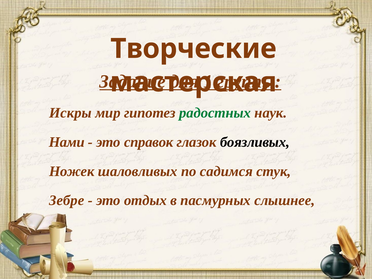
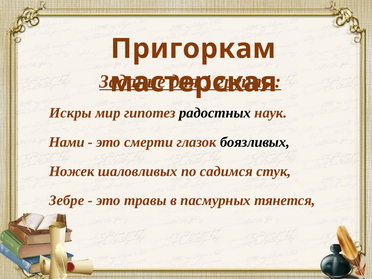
Творческие: Творческие -> Пригоркам
радостных colour: green -> black
справок: справок -> смерти
отдых: отдых -> травы
слышнее: слышнее -> тянется
